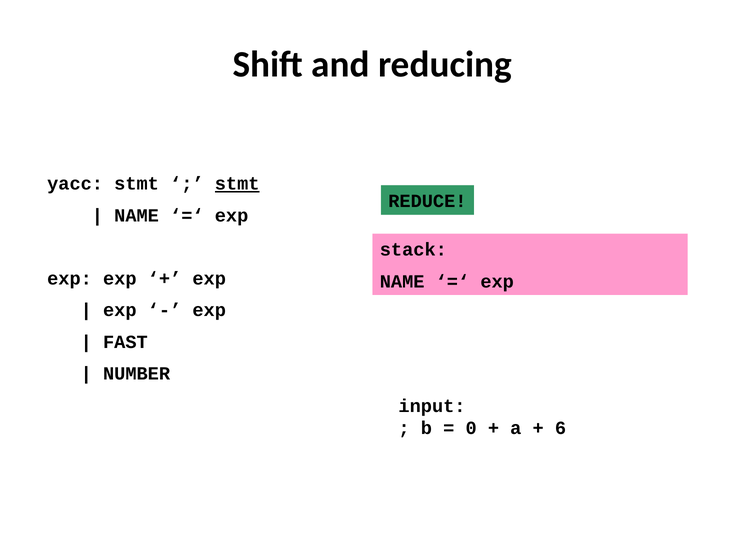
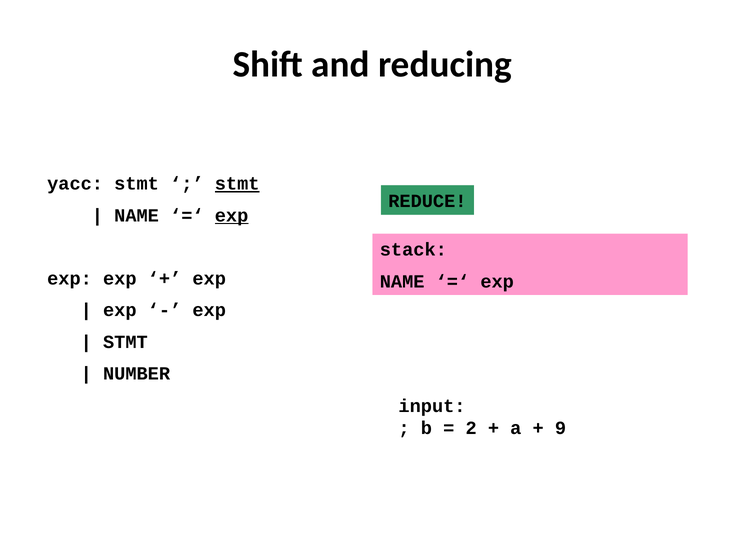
exp at (232, 216) underline: none -> present
FAST at (125, 342): FAST -> STMT
0: 0 -> 2
6: 6 -> 9
